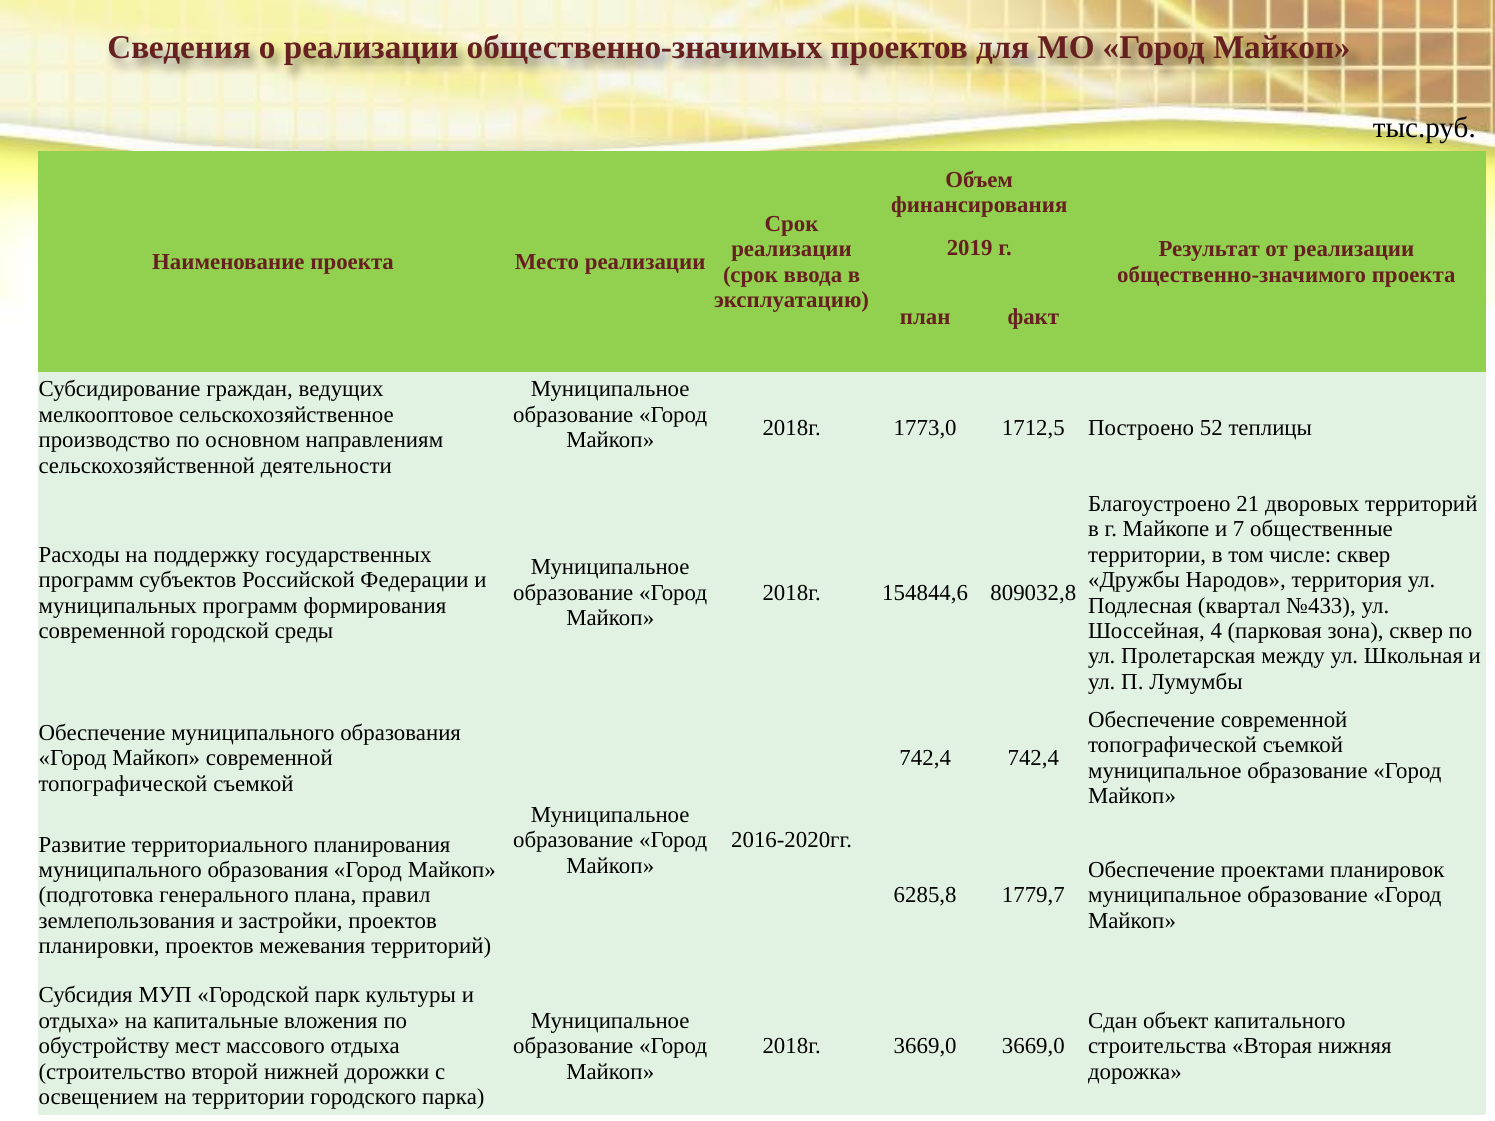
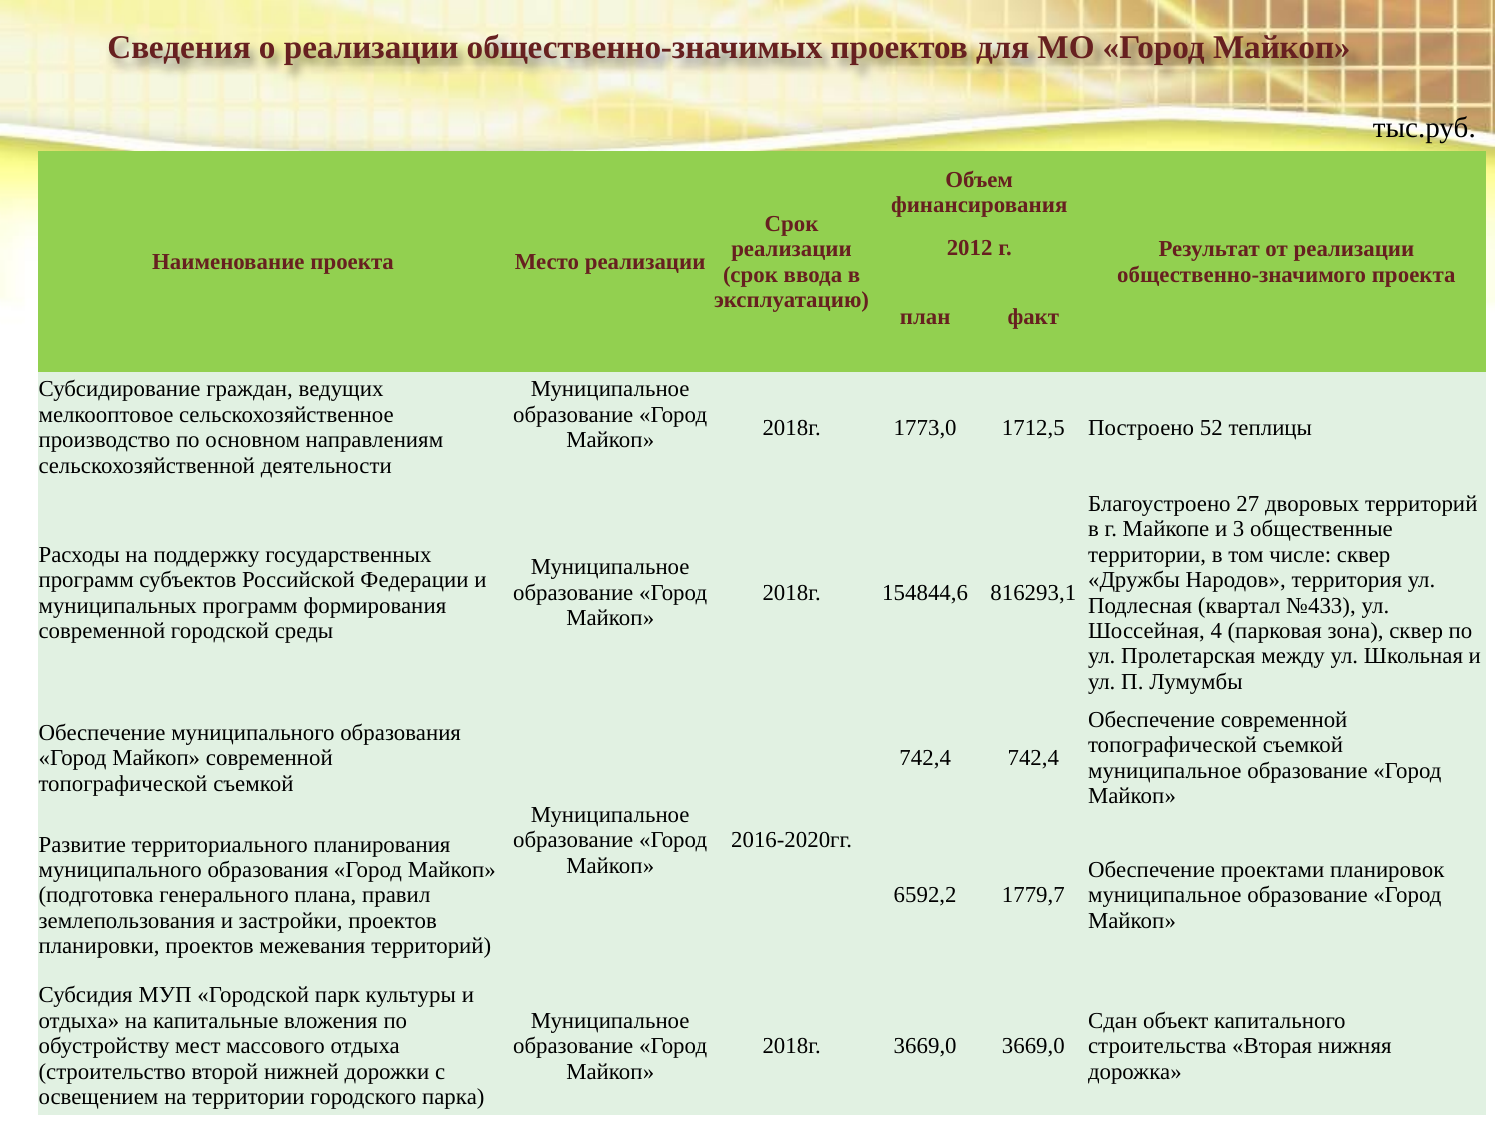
2019: 2019 -> 2012
21: 21 -> 27
7: 7 -> 3
809032,8: 809032,8 -> 816293,1
6285,8: 6285,8 -> 6592,2
